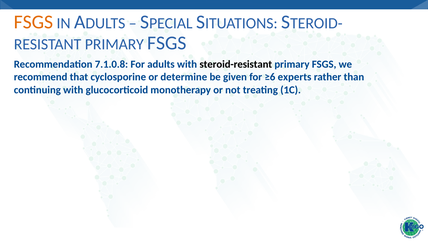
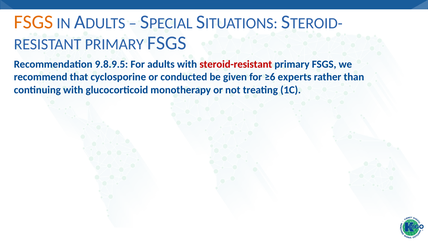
7.1.0.8: 7.1.0.8 -> 9.8.9.5
steroid-resistant colour: black -> red
determine: determine -> conducted
